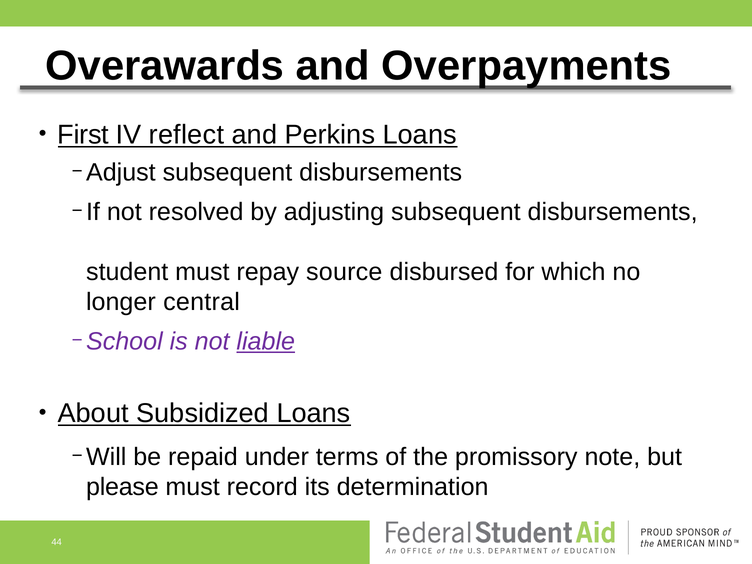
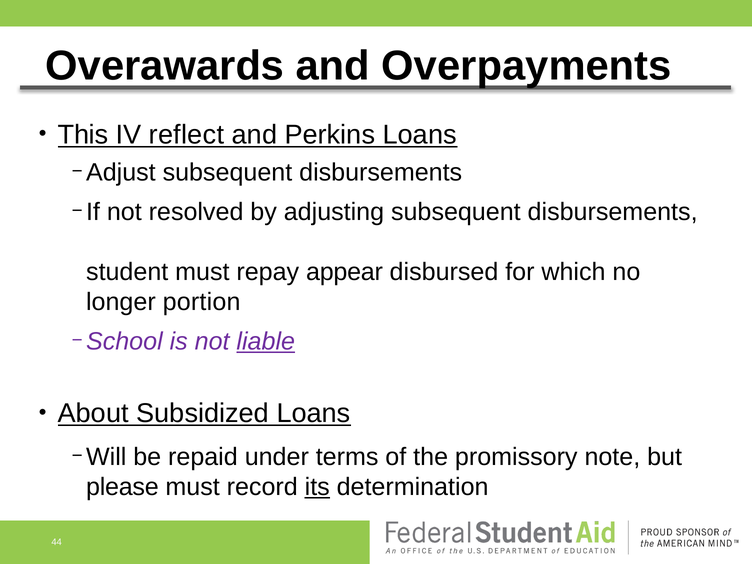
First: First -> This
source: source -> appear
central: central -> portion
its underline: none -> present
